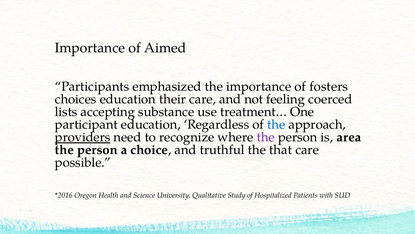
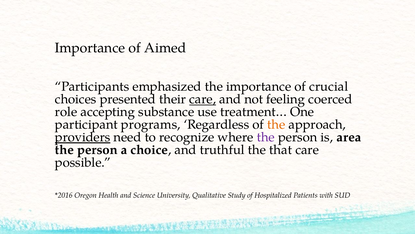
fosters: fosters -> crucial
choices education: education -> presented
care at (203, 99) underline: none -> present
lists: lists -> role
participant education: education -> programs
the at (276, 124) colour: blue -> orange
